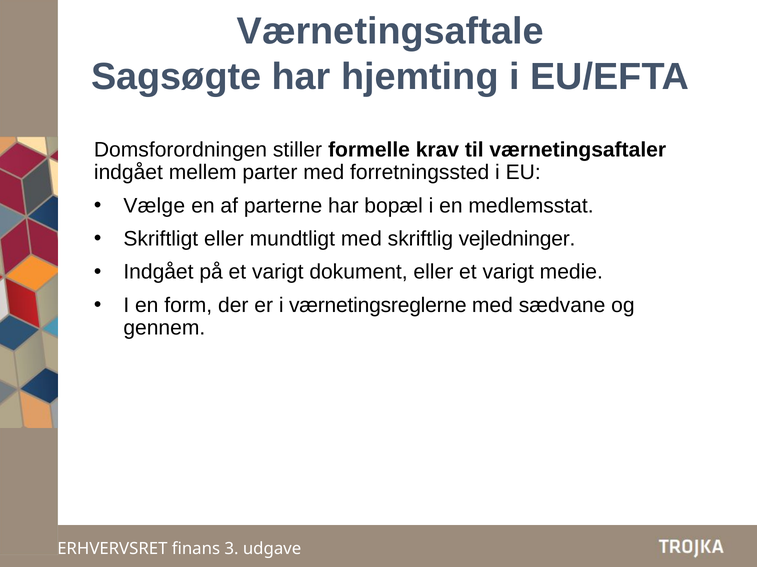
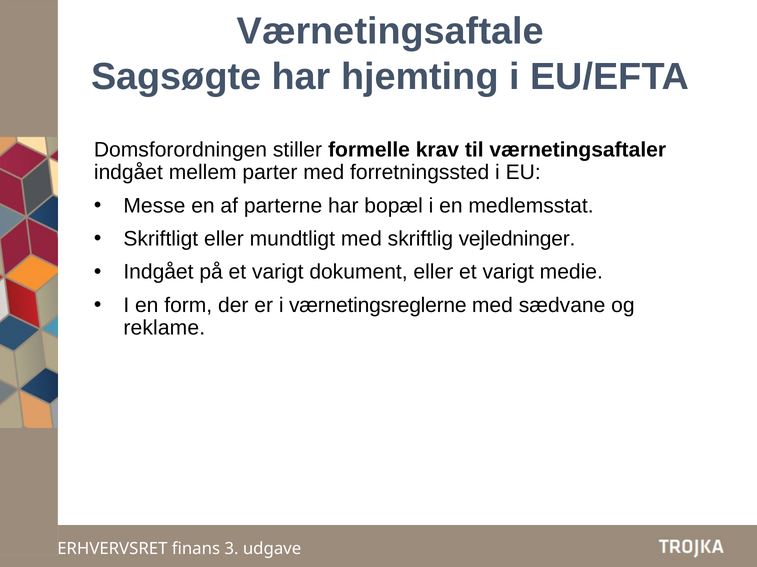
Vælge: Vælge -> Messe
gennem: gennem -> reklame
